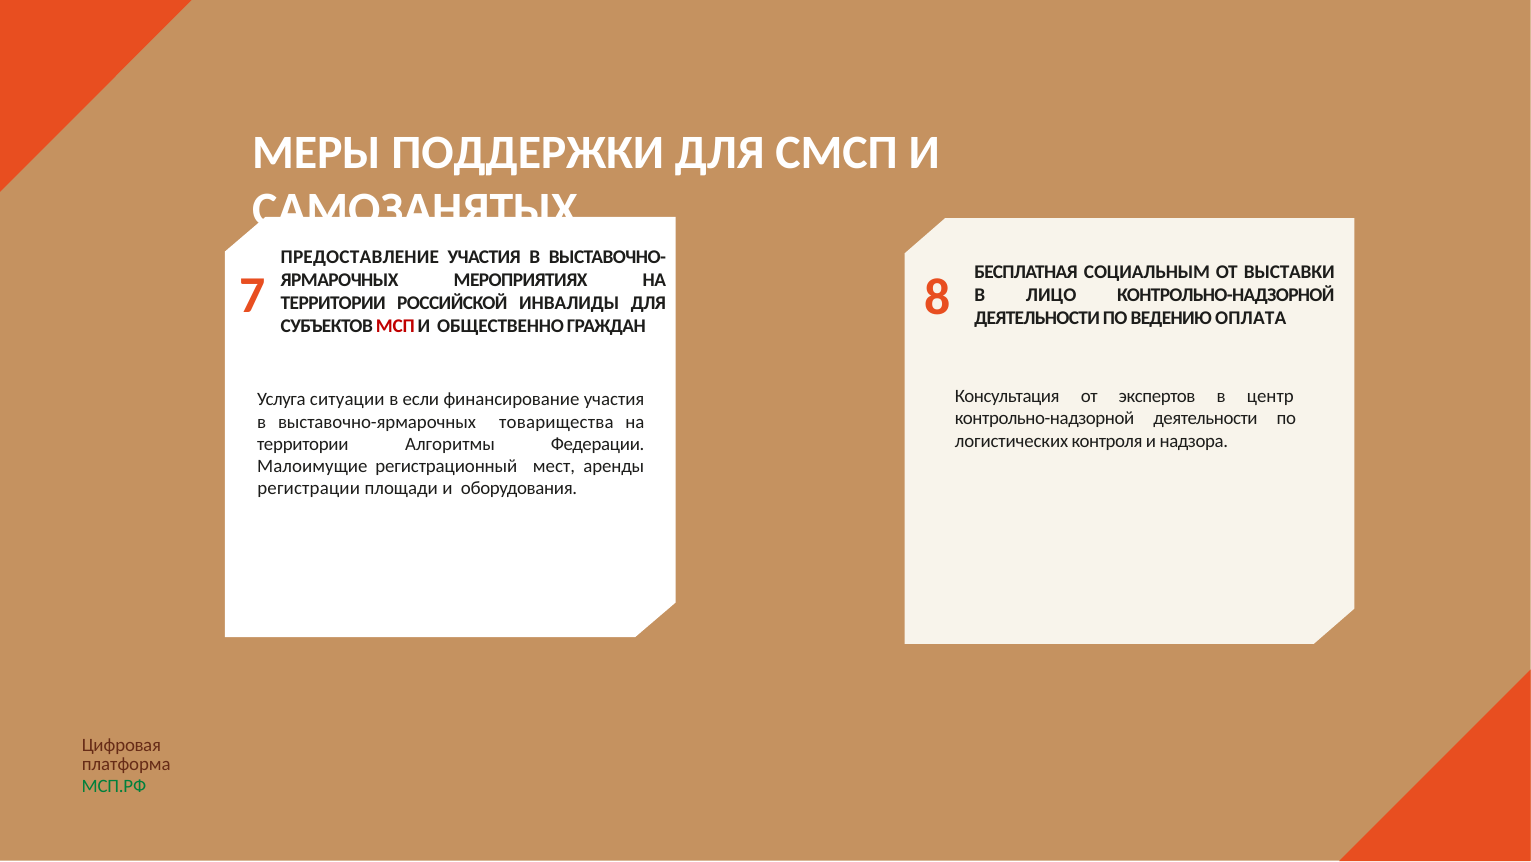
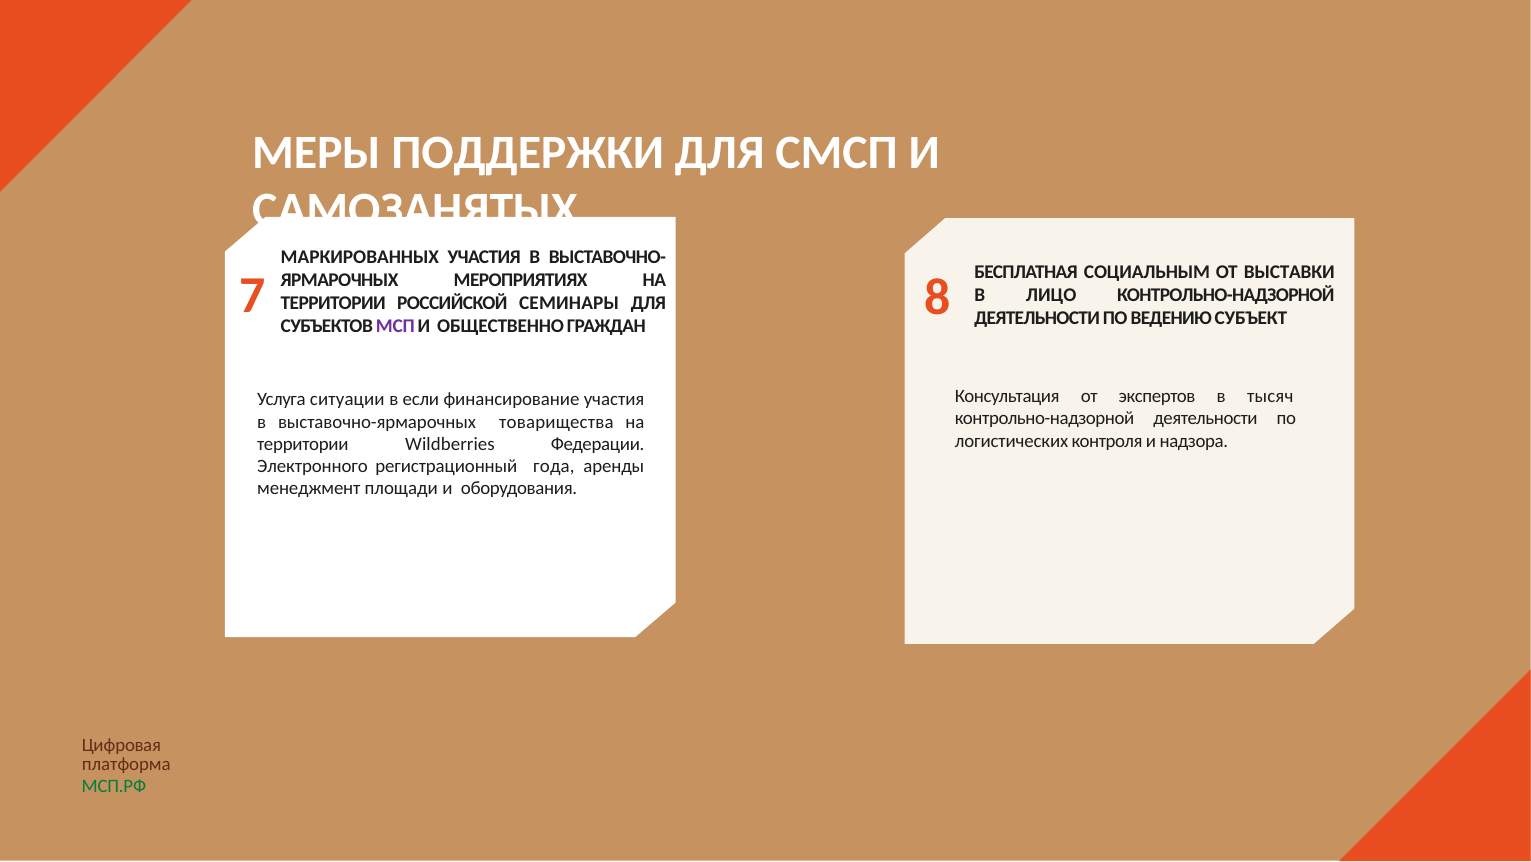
ПРЕДОСТАВЛЕНИЕ: ПРЕДОСТАВЛЕНИЕ -> МАРКИРОВАННЫХ
ИНВАЛИДЫ: ИНВАЛИДЫ -> СЕМИНАРЫ
ОПЛАТА: ОПЛАТА -> СУБЪЕКТ
МСП colour: red -> purple
центр: центр -> тысяч
Алгоритмы: Алгоритмы -> Wildberries
Малоимущие: Малоимущие -> Электронного
мест: мест -> года
регистрации: регистрации -> менеджмент
